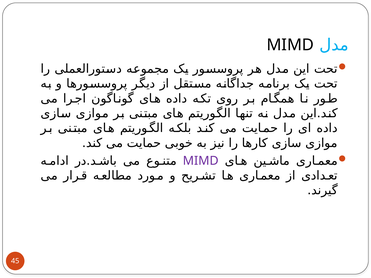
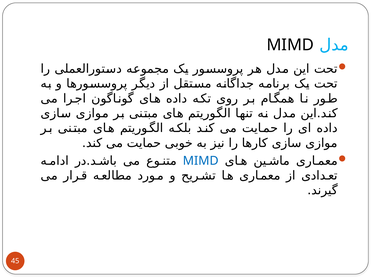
MIMD at (201, 161) colour: purple -> blue
